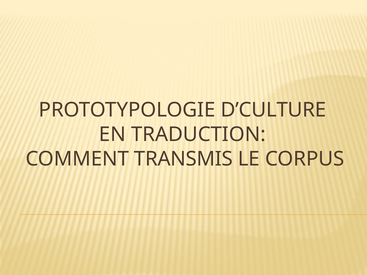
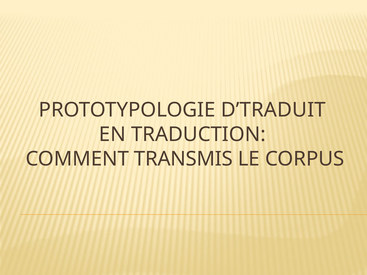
D’CULTURE: D’CULTURE -> D’TRADUIT
